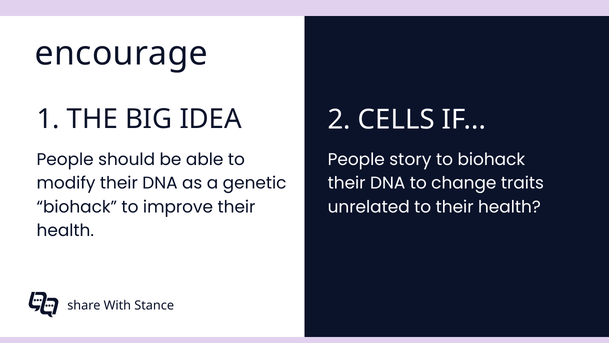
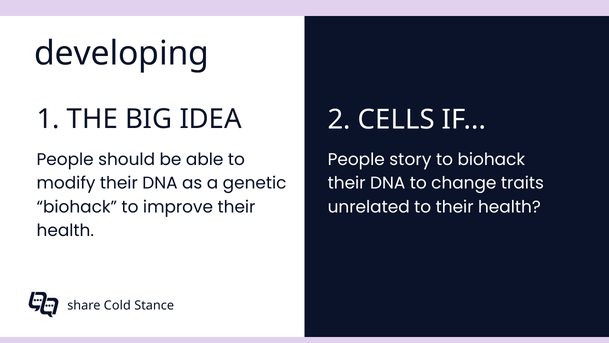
encourage: encourage -> developing
With: With -> Cold
